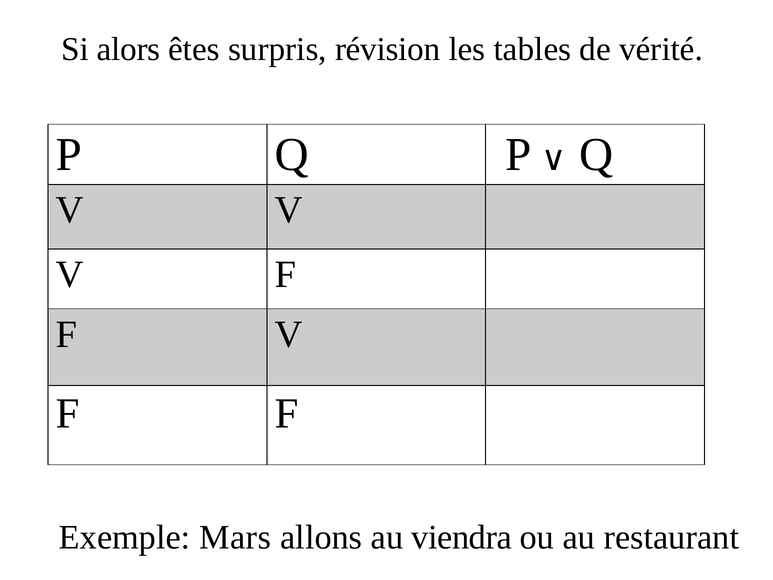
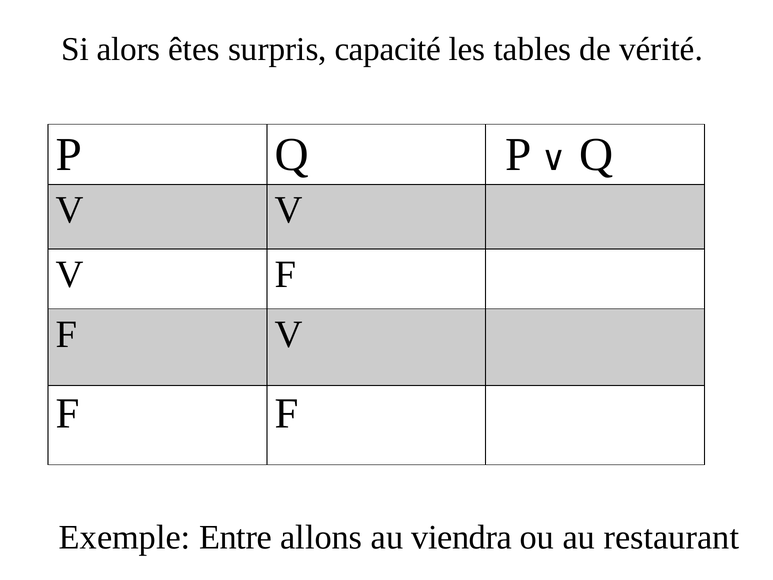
révision: révision -> capacité
Mars: Mars -> Entre
